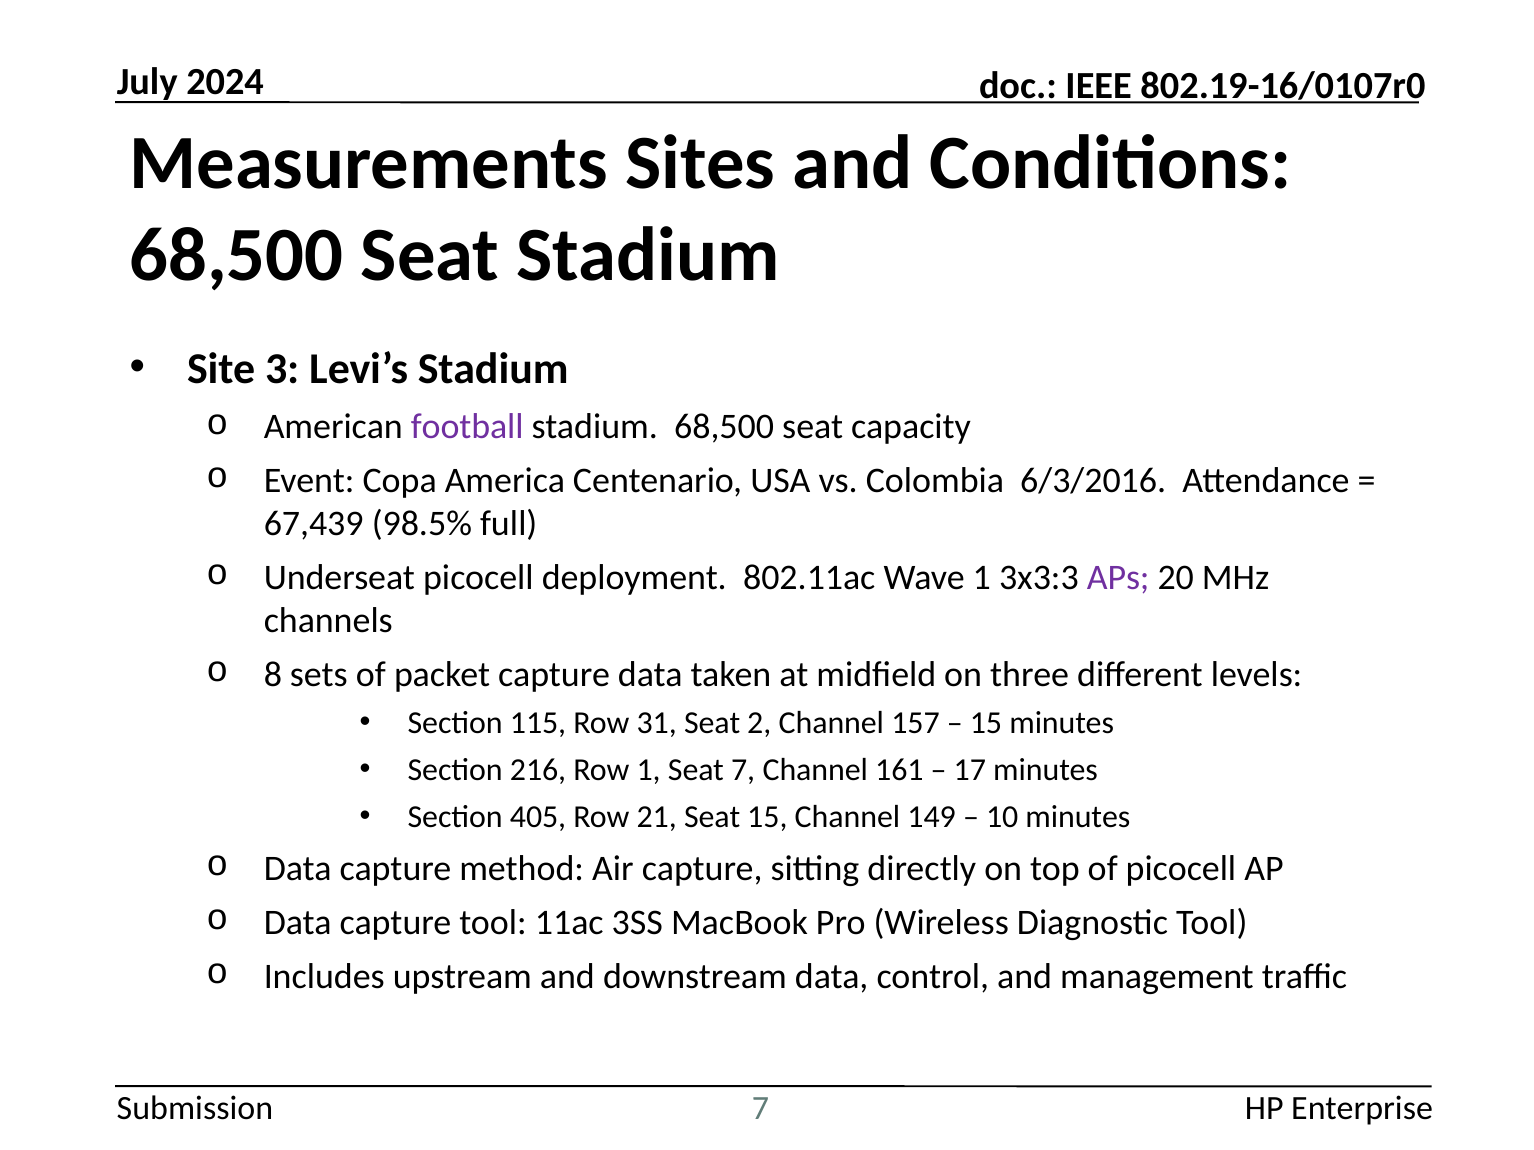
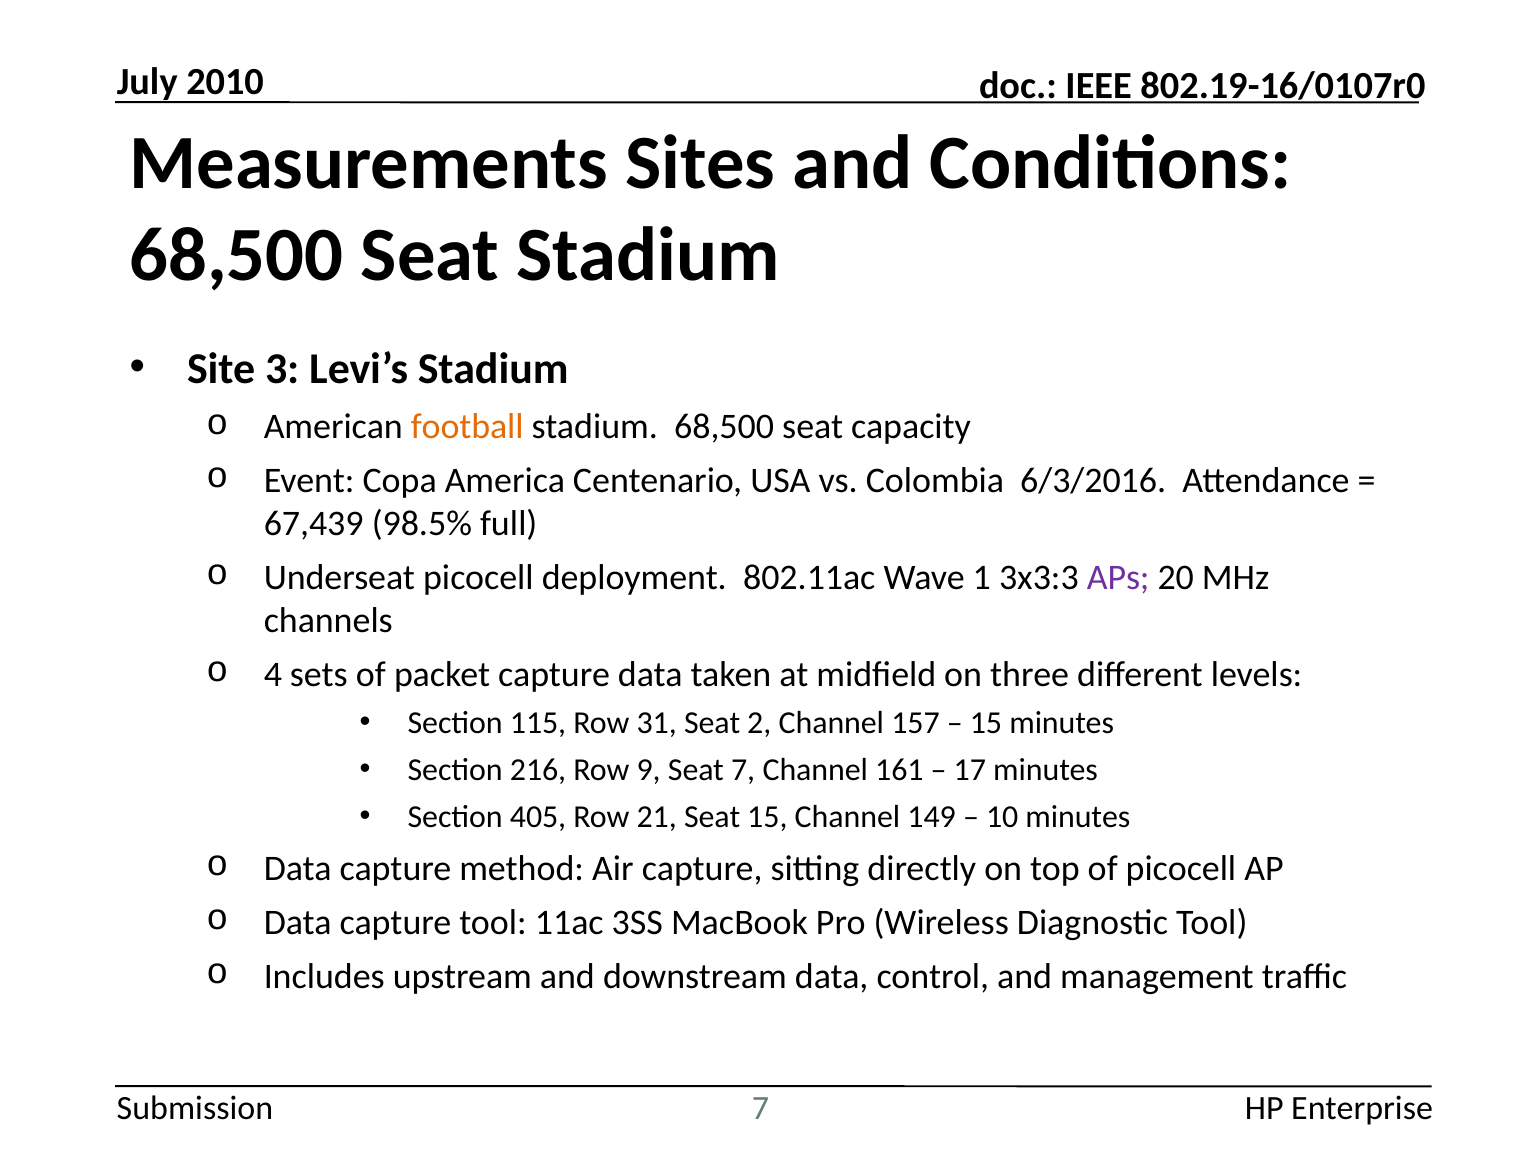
2024: 2024 -> 2010
football colour: purple -> orange
8: 8 -> 4
Row 1: 1 -> 9
